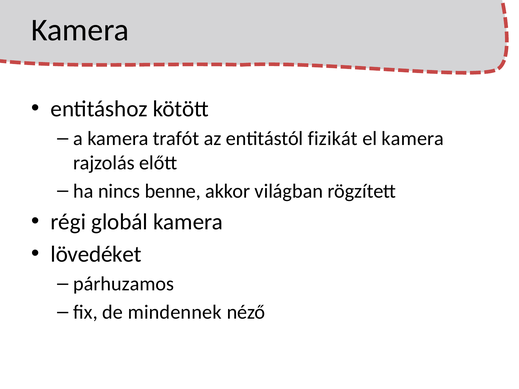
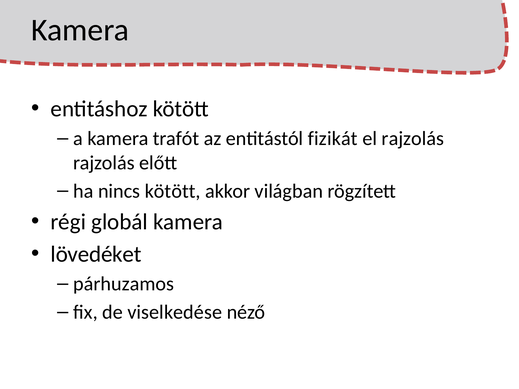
el kamera: kamera -> rajzolás
nincs benne: benne -> kötött
mindennek: mindennek -> viselkedése
